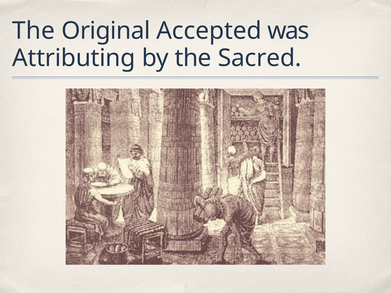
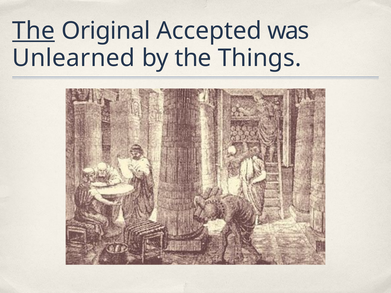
The at (34, 31) underline: none -> present
Attributing: Attributing -> Unlearned
Sacred: Sacred -> Things
